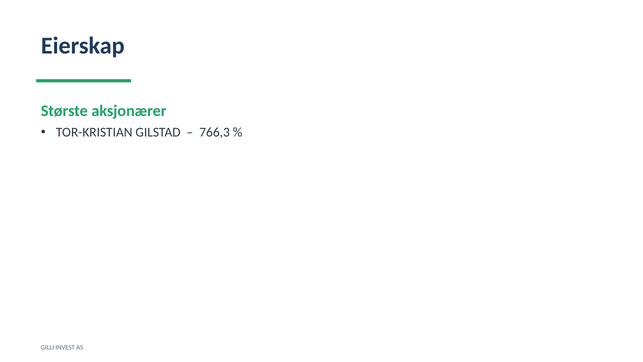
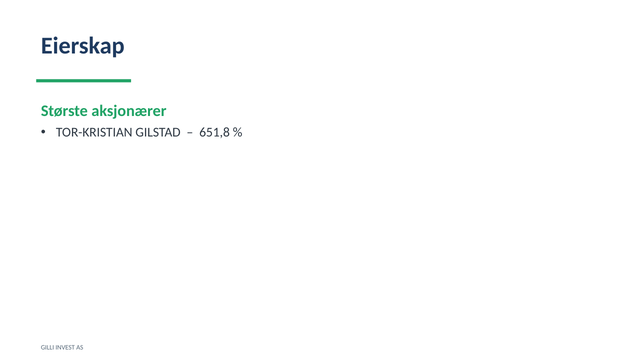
766,3: 766,3 -> 651,8
